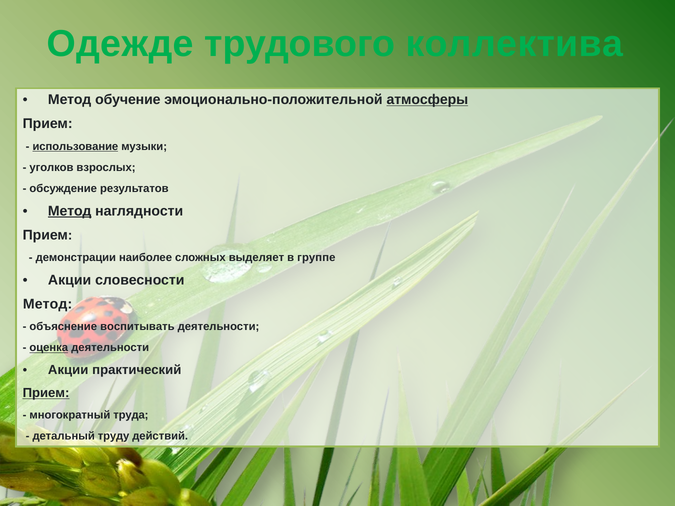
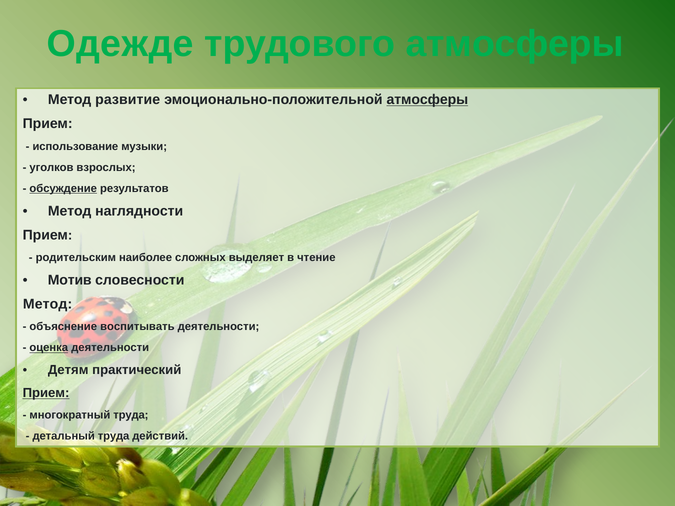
трудового коллектива: коллектива -> атмосферы
обучение: обучение -> развитие
использование underline: present -> none
обсуждение underline: none -> present
Метод at (70, 211) underline: present -> none
демонстрации: демонстрации -> родительским
группе: группе -> чтение
Акции at (70, 280): Акции -> Мотив
Акции at (68, 370): Акции -> Детям
детальный труду: труду -> труда
